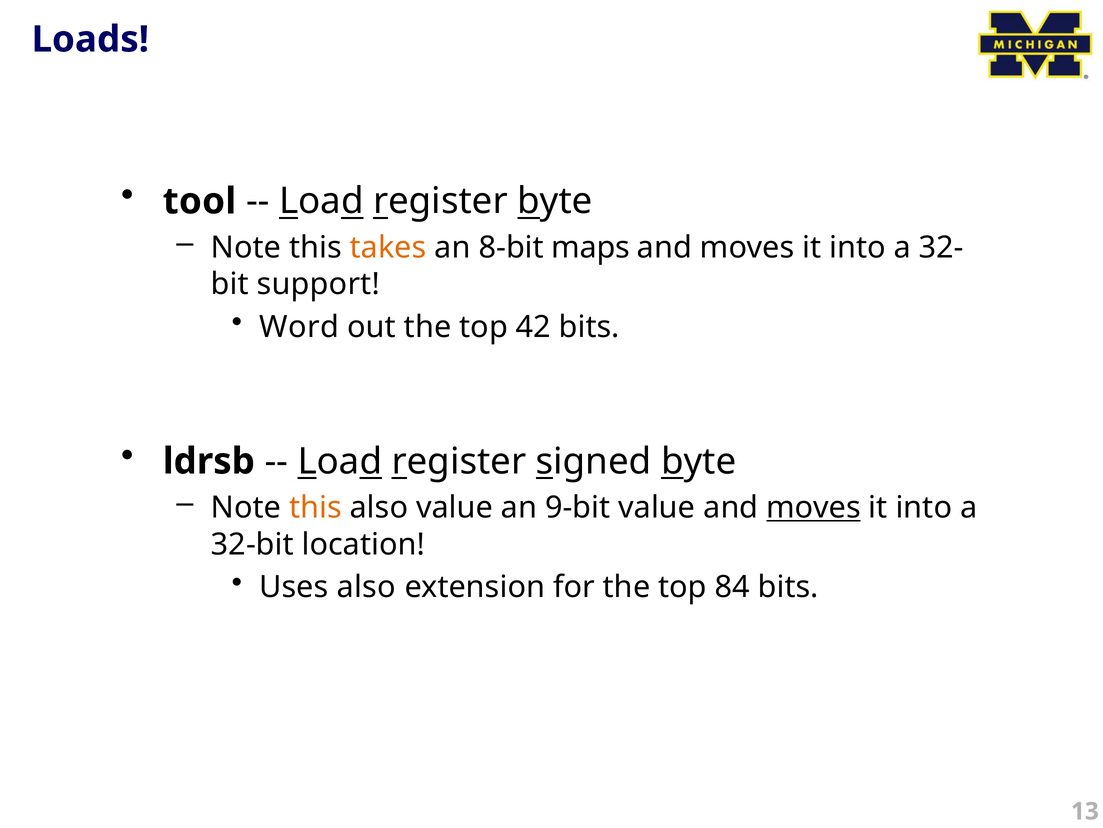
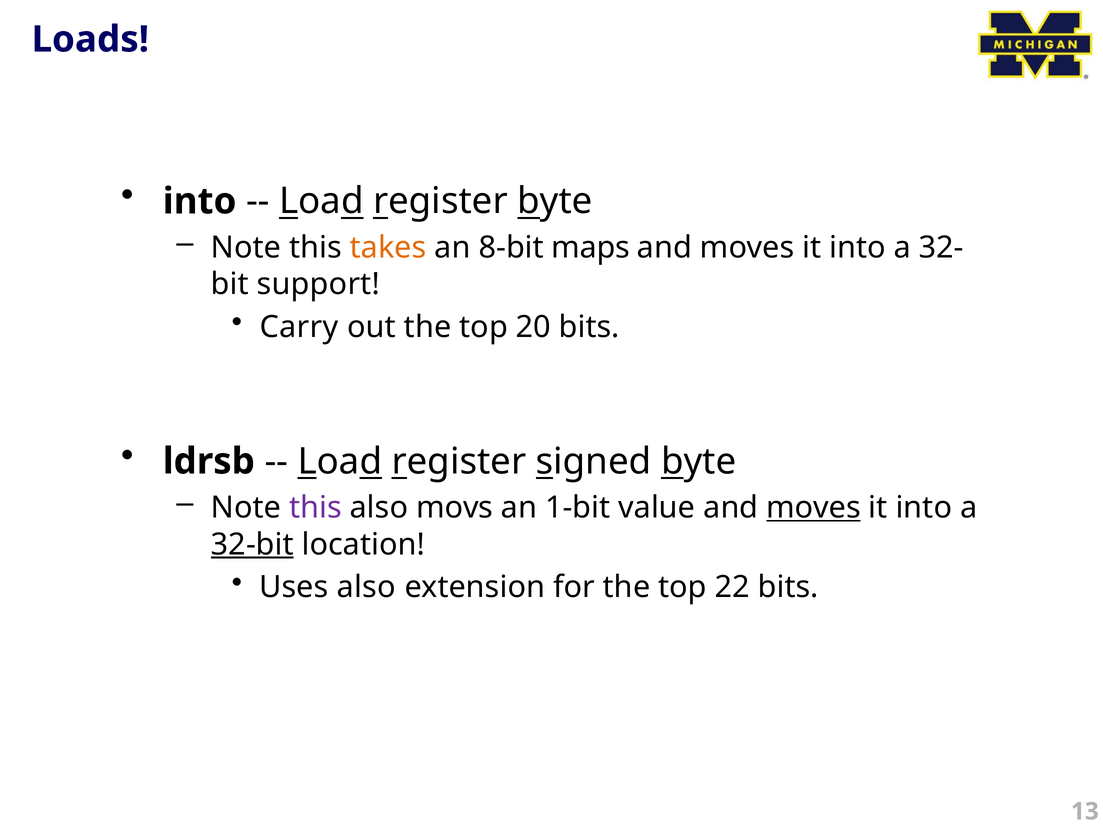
tool at (199, 201): tool -> into
Word: Word -> Carry
42: 42 -> 20
this at (315, 507) colour: orange -> purple
also value: value -> movs
9-bit: 9-bit -> 1-bit
32-bit underline: none -> present
84: 84 -> 22
